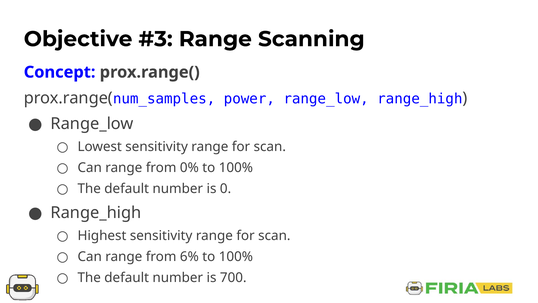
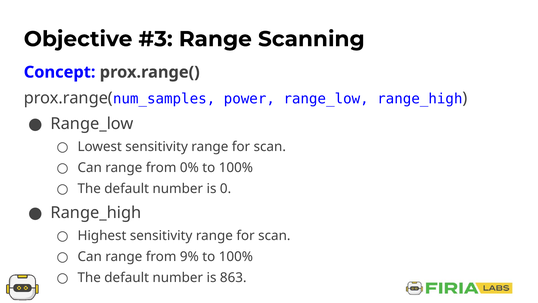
6%: 6% -> 9%
700: 700 -> 863
